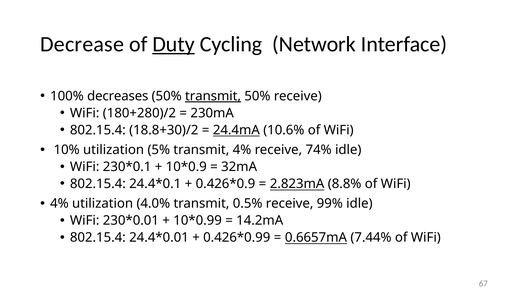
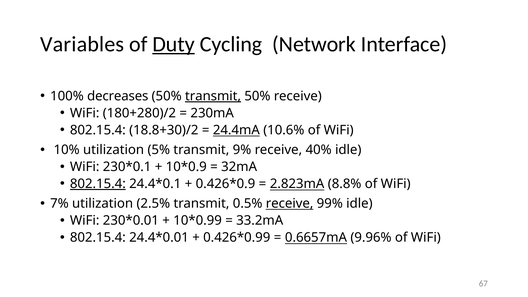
Decrease: Decrease -> Variables
transmit 4%: 4% -> 9%
74%: 74% -> 40%
802.15.4 at (98, 184) underline: none -> present
4% at (59, 204): 4% -> 7%
4.0%: 4.0% -> 2.5%
receive at (290, 204) underline: none -> present
14.2mA: 14.2mA -> 33.2mA
7.44%: 7.44% -> 9.96%
